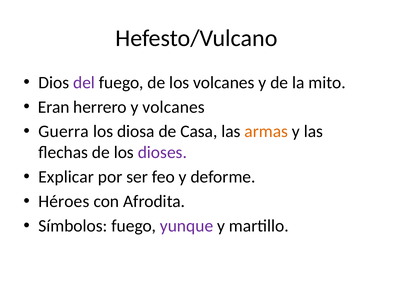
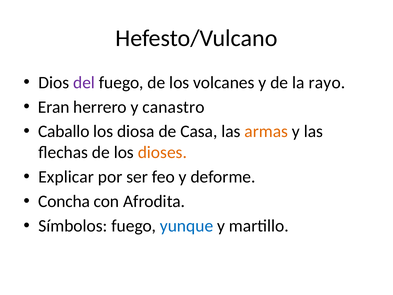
mito: mito -> rayo
y volcanes: volcanes -> canastro
Guerra: Guerra -> Caballo
dioses colour: purple -> orange
Héroes: Héroes -> Concha
yunque colour: purple -> blue
